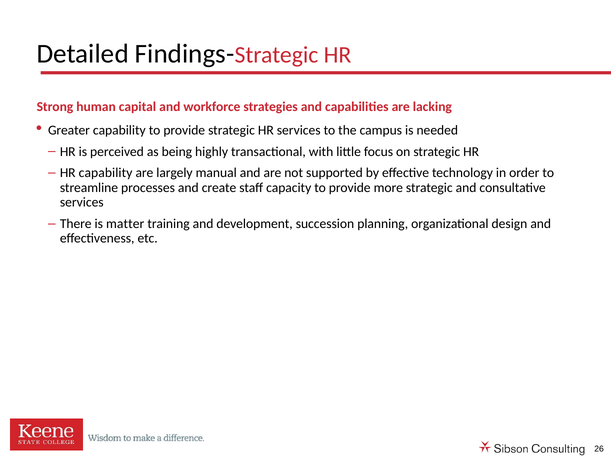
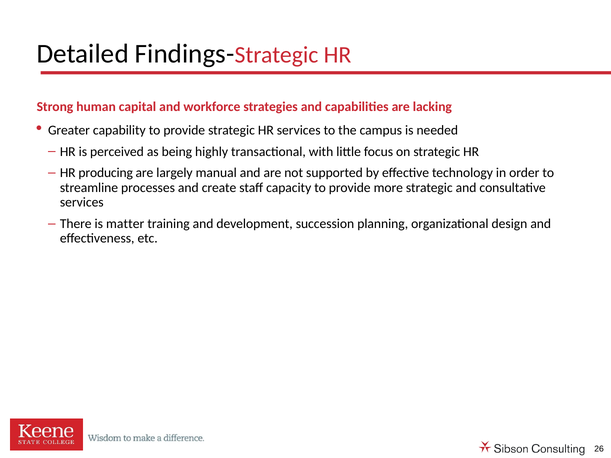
HR capability: capability -> producing
